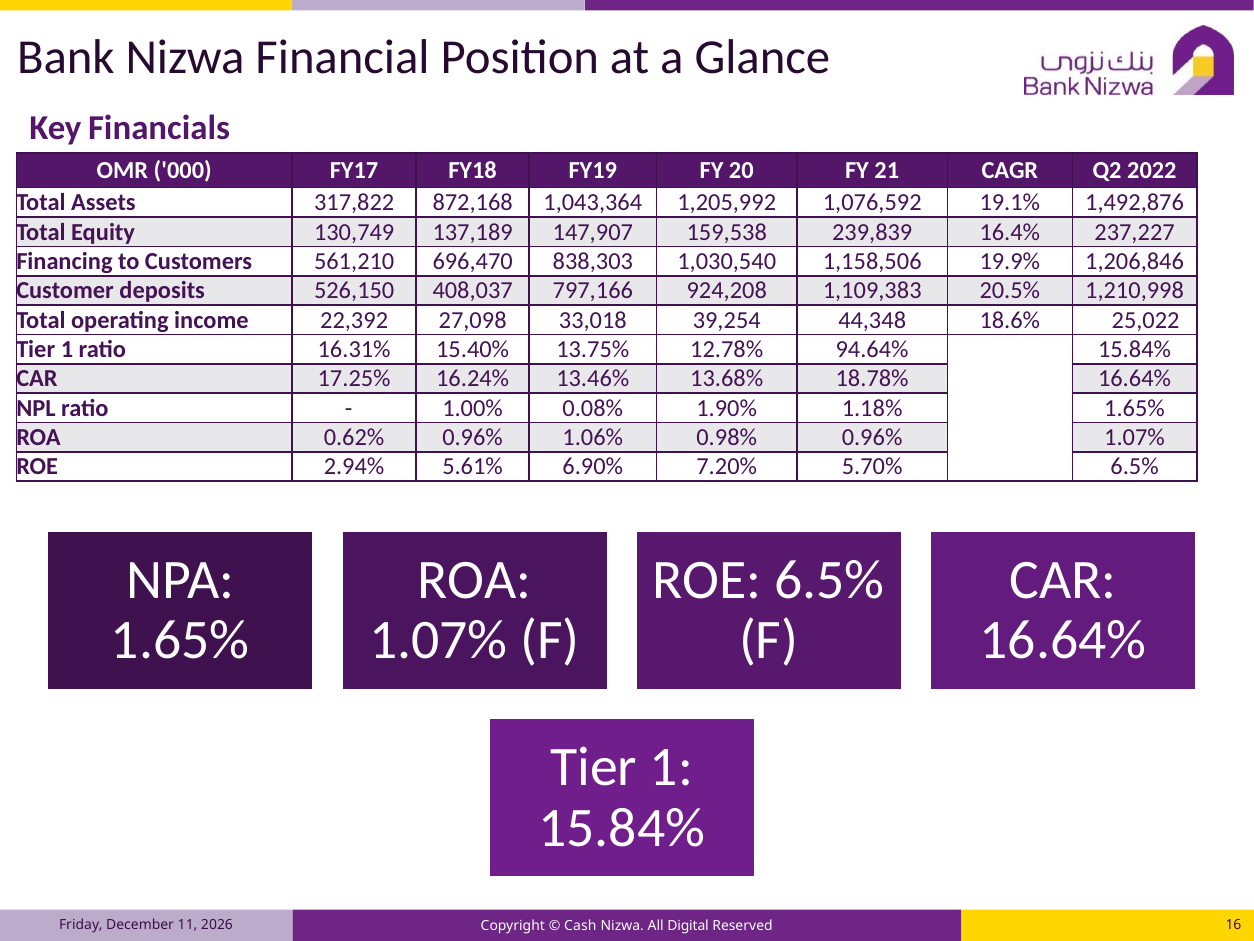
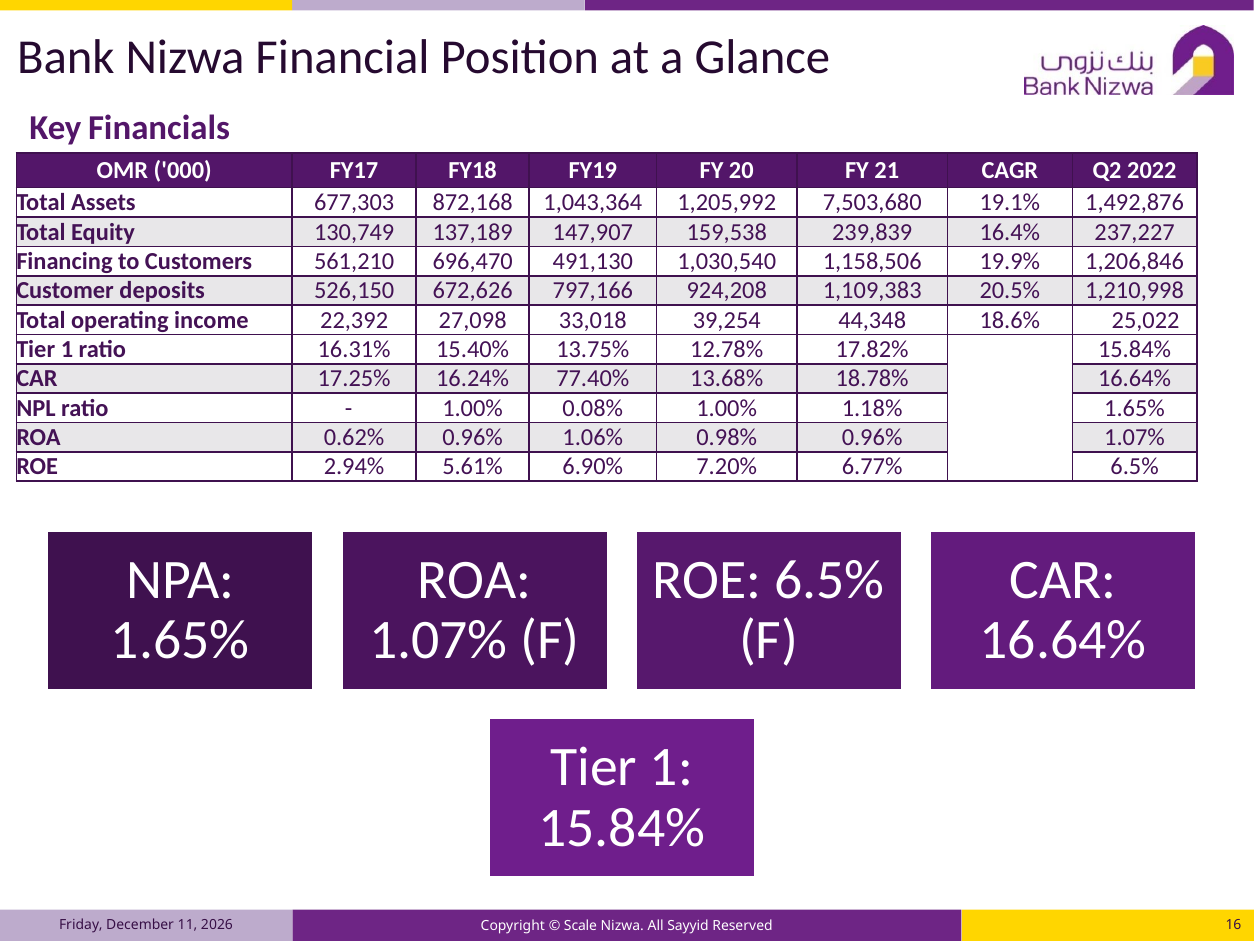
317,822: 317,822 -> 677,303
1,076,592: 1,076,592 -> 7,503,680
838,303: 838,303 -> 491,130
408,037: 408,037 -> 672,626
94.64%: 94.64% -> 17.82%
13.46%: 13.46% -> 77.40%
0.08% 1.90%: 1.90% -> 1.00%
5.70%: 5.70% -> 6.77%
Cash: Cash -> Scale
Digital: Digital -> Sayyid
